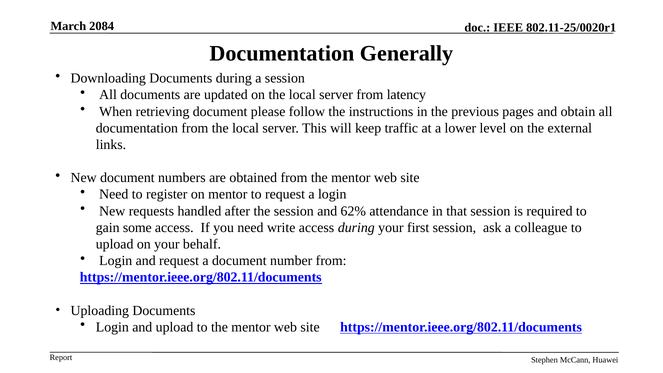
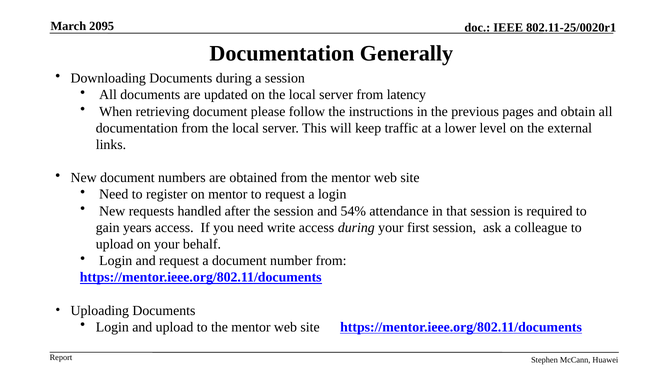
2084: 2084 -> 2095
62%: 62% -> 54%
some: some -> years
